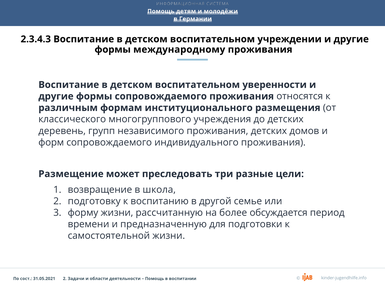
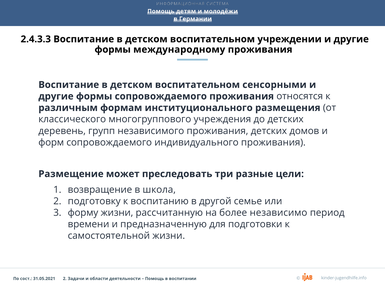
2.3.4.3: 2.3.4.3 -> 2.4.3.3
уверенности: уверенности -> сенсорными
обсуждается: обсуждается -> независимо
